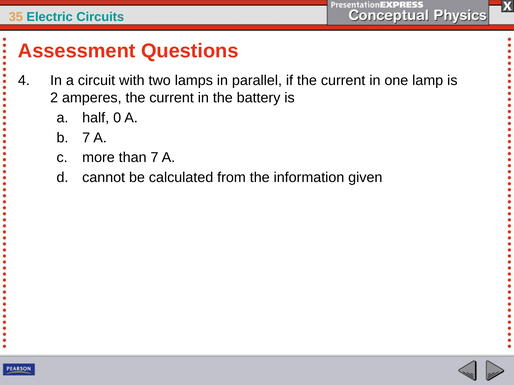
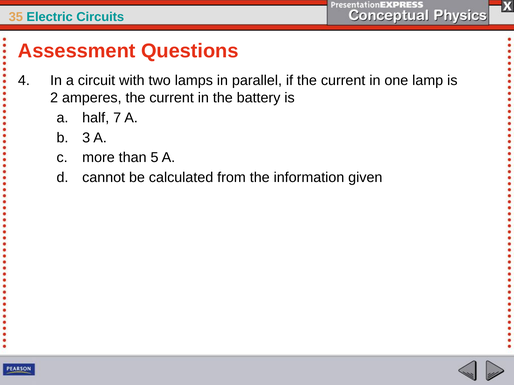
0: 0 -> 7
7 at (86, 138): 7 -> 3
than 7: 7 -> 5
